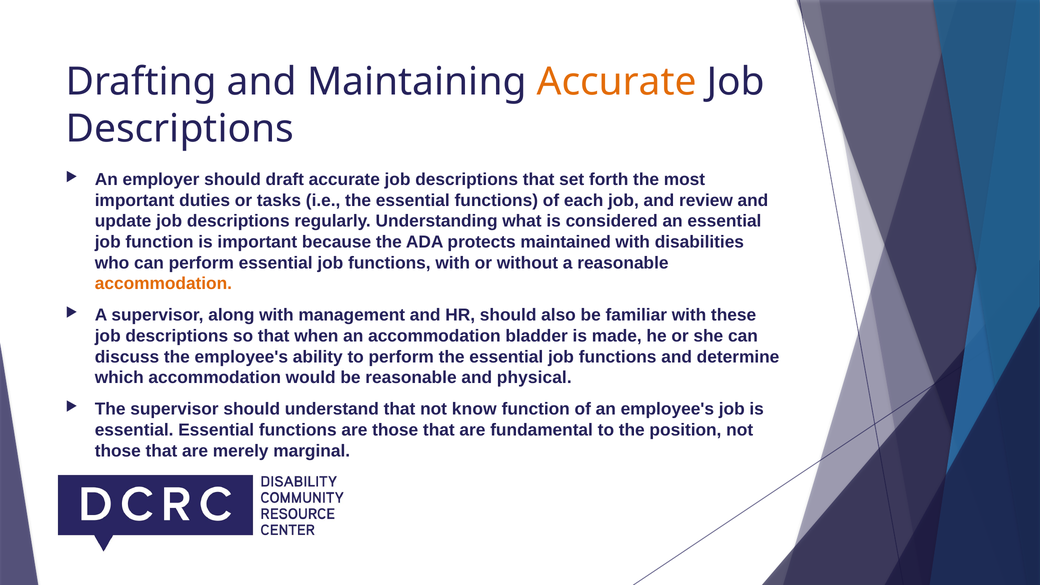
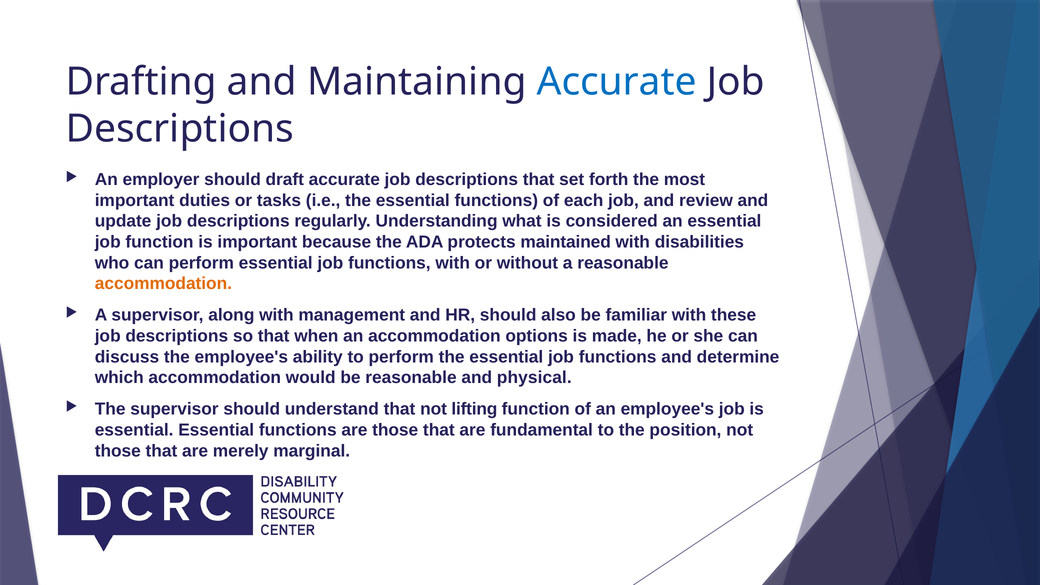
Accurate at (617, 82) colour: orange -> blue
bladder: bladder -> options
know: know -> lifting
